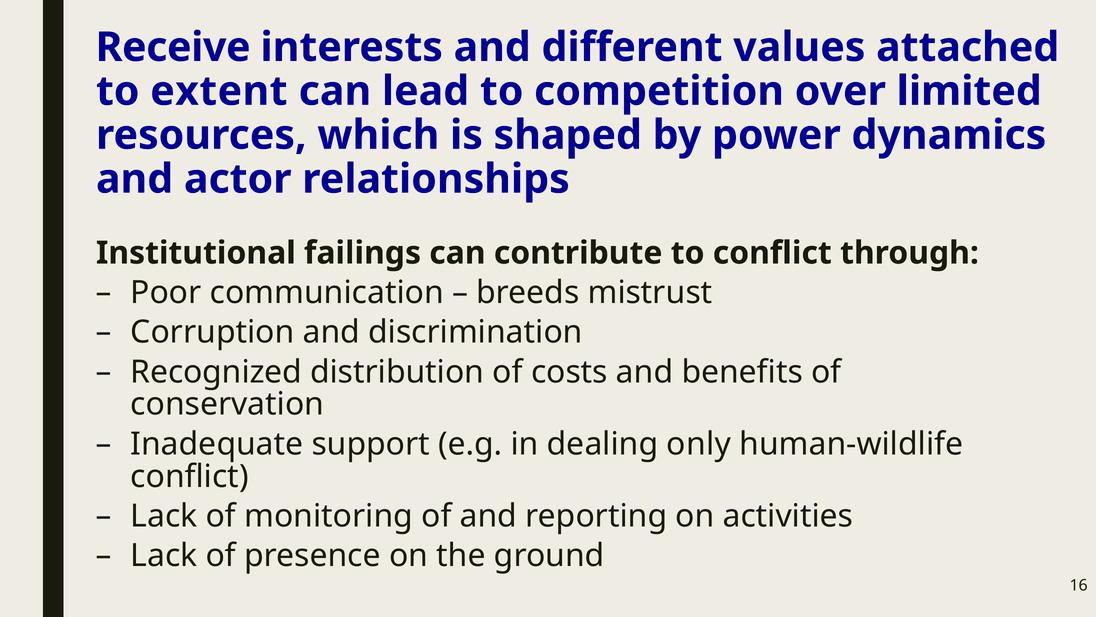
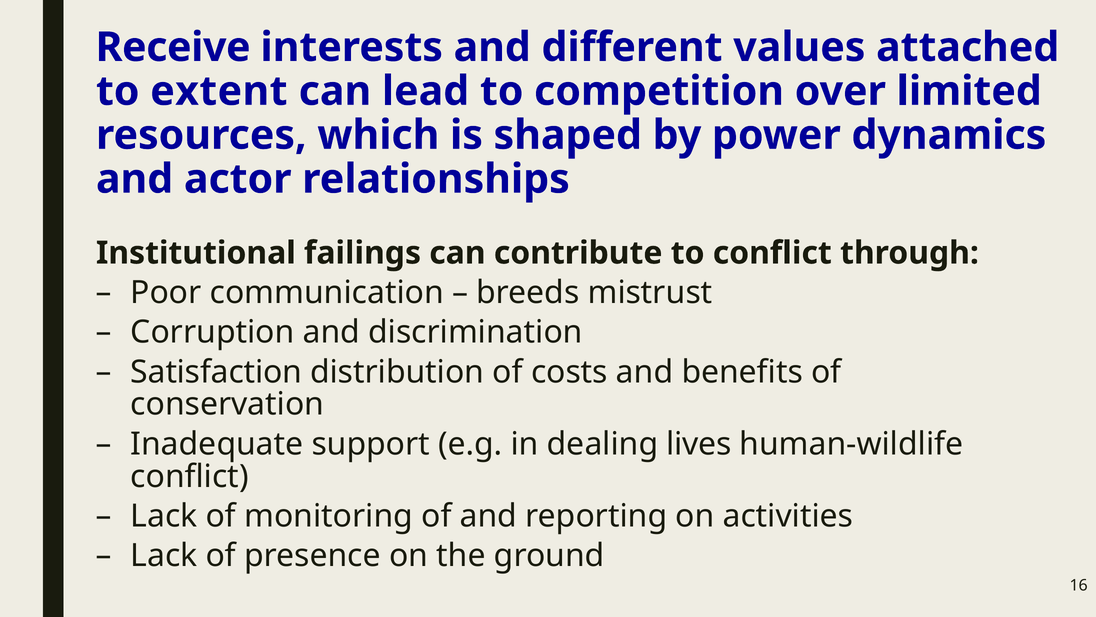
Recognized: Recognized -> Satisfaction
only: only -> lives
